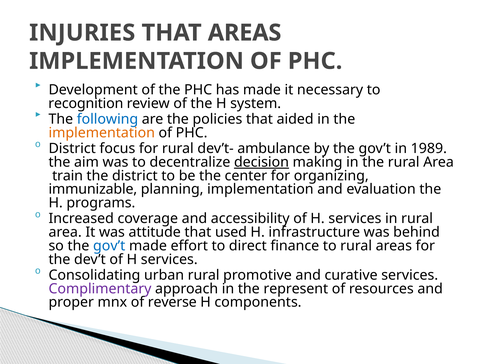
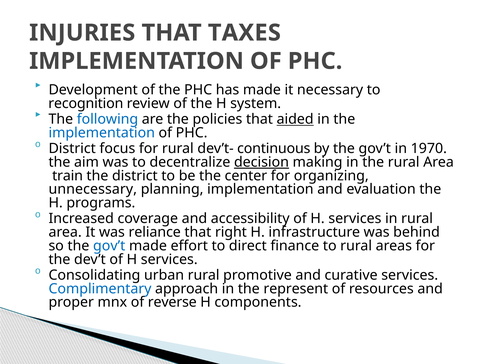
THAT AREAS: AREAS -> TAXES
aided underline: none -> present
implementation at (102, 133) colour: orange -> blue
ambulance: ambulance -> continuous
1989: 1989 -> 1970
immunizable: immunizable -> unnecessary
attitude: attitude -> reliance
used: used -> right
Complimentary colour: purple -> blue
